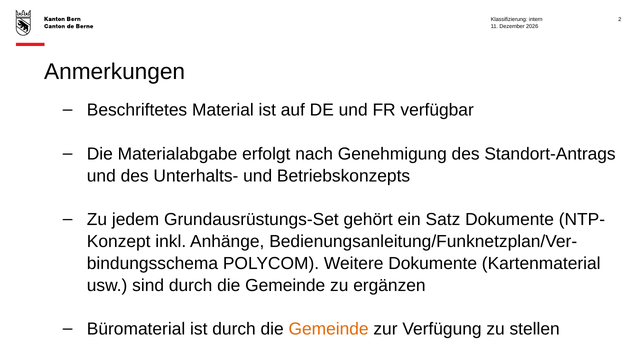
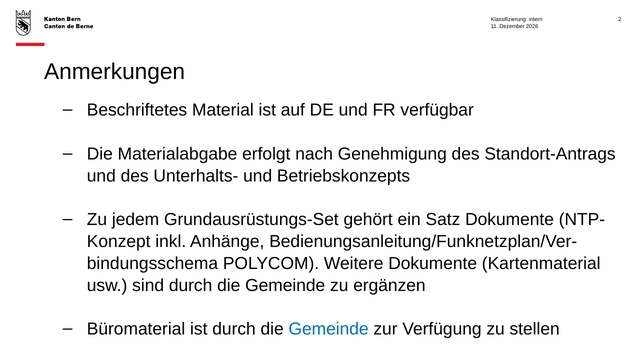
Gemeinde at (329, 329) colour: orange -> blue
